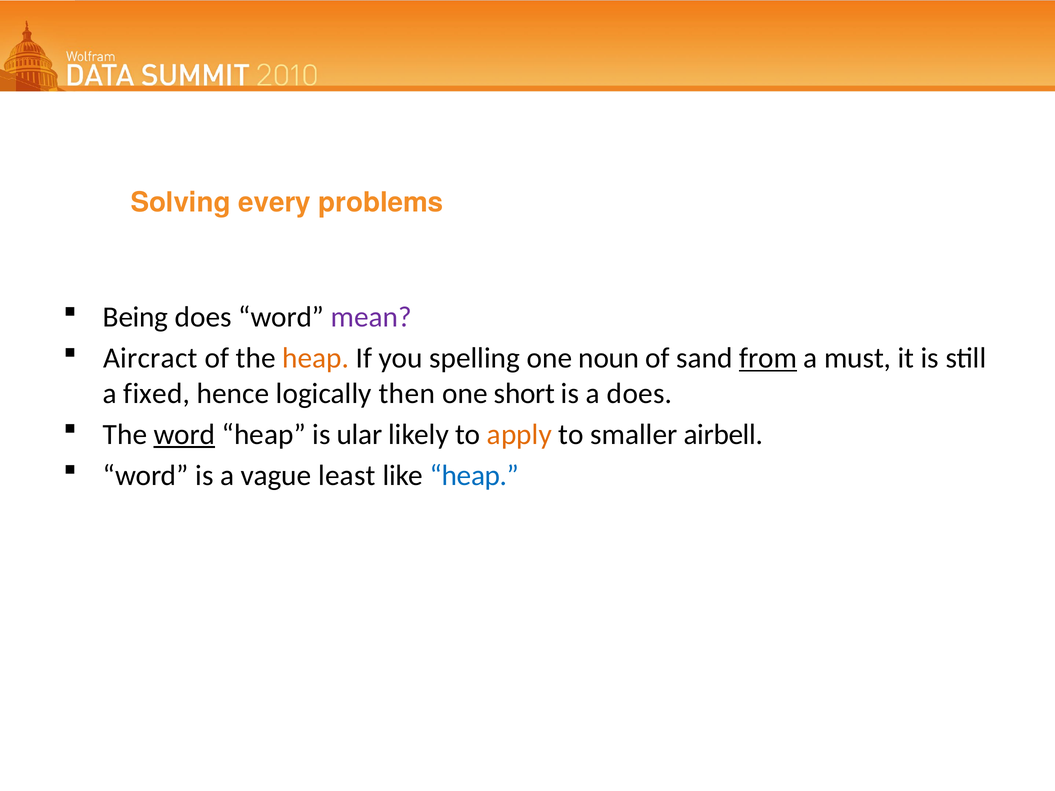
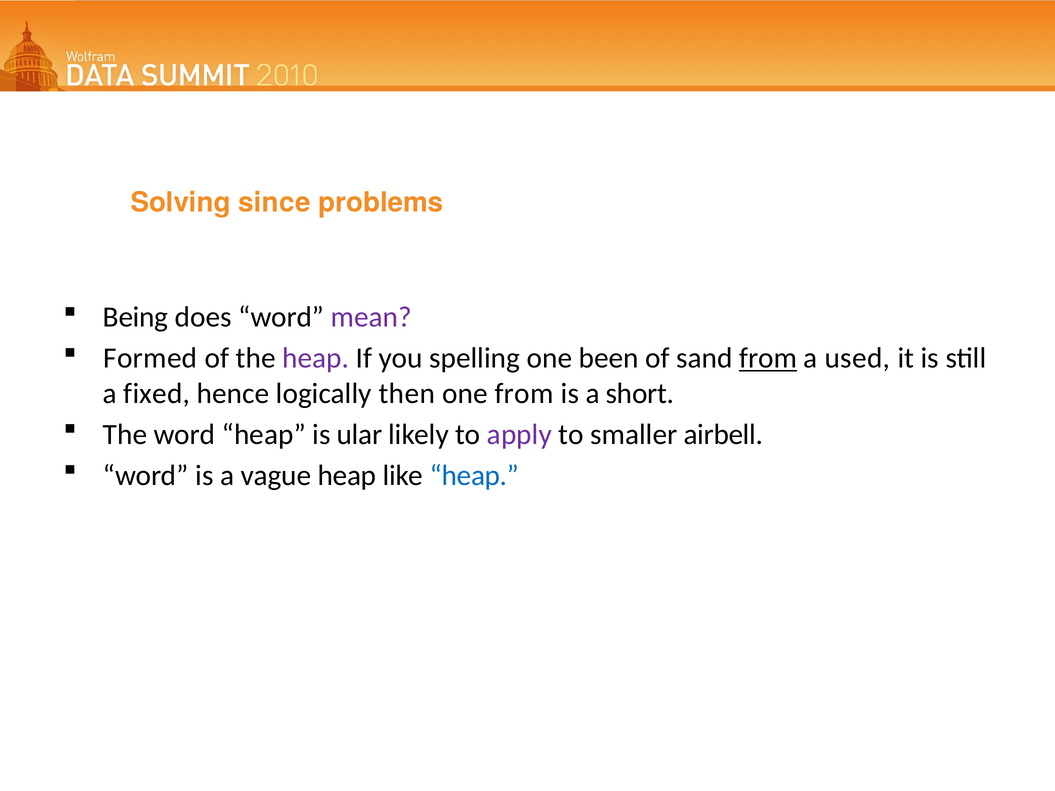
every: every -> since
Aircract: Aircract -> Formed
heap at (316, 358) colour: orange -> purple
noun: noun -> been
must: must -> used
one short: short -> from
a does: does -> short
word at (184, 435) underline: present -> none
apply colour: orange -> purple
vague least: least -> heap
